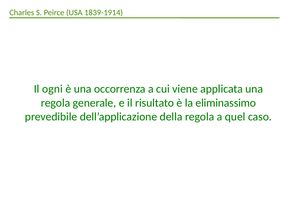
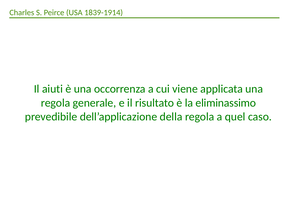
ogni: ogni -> aiuti
